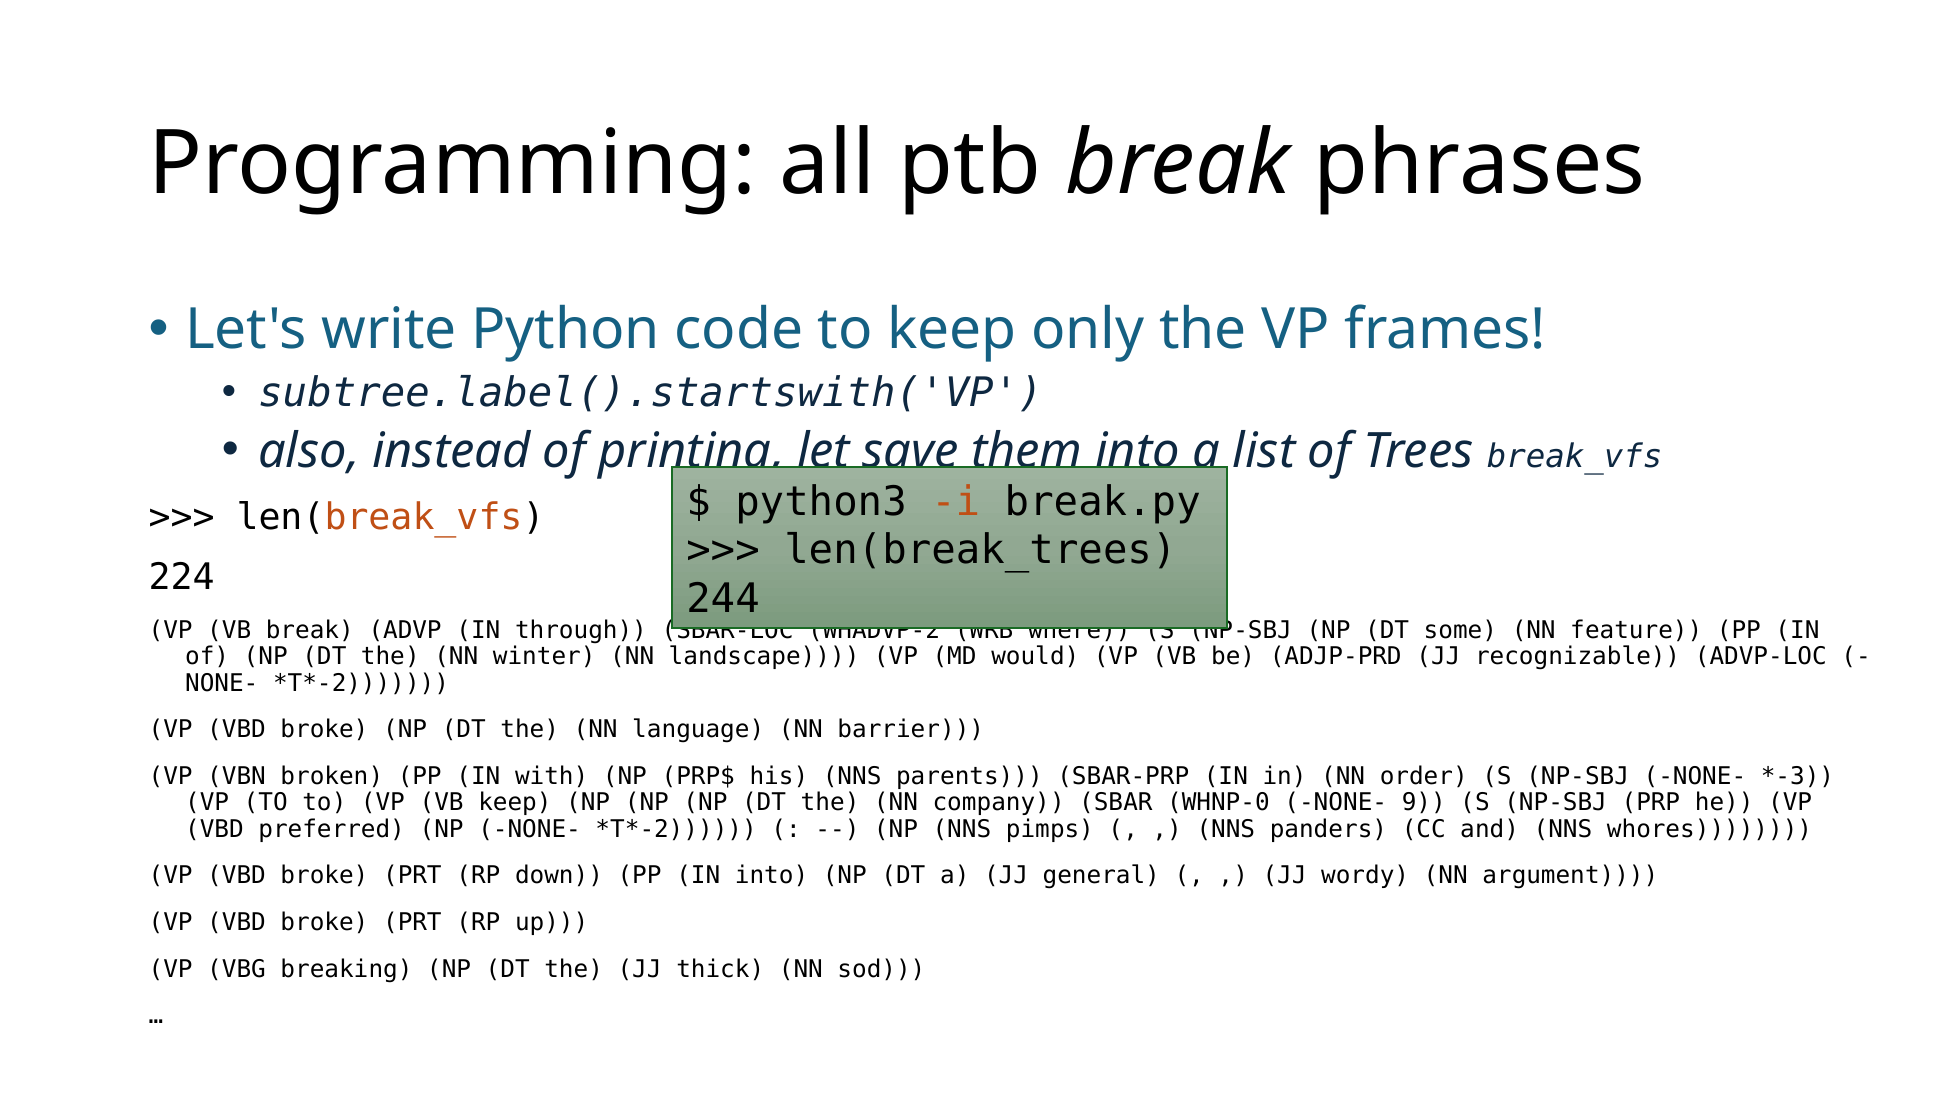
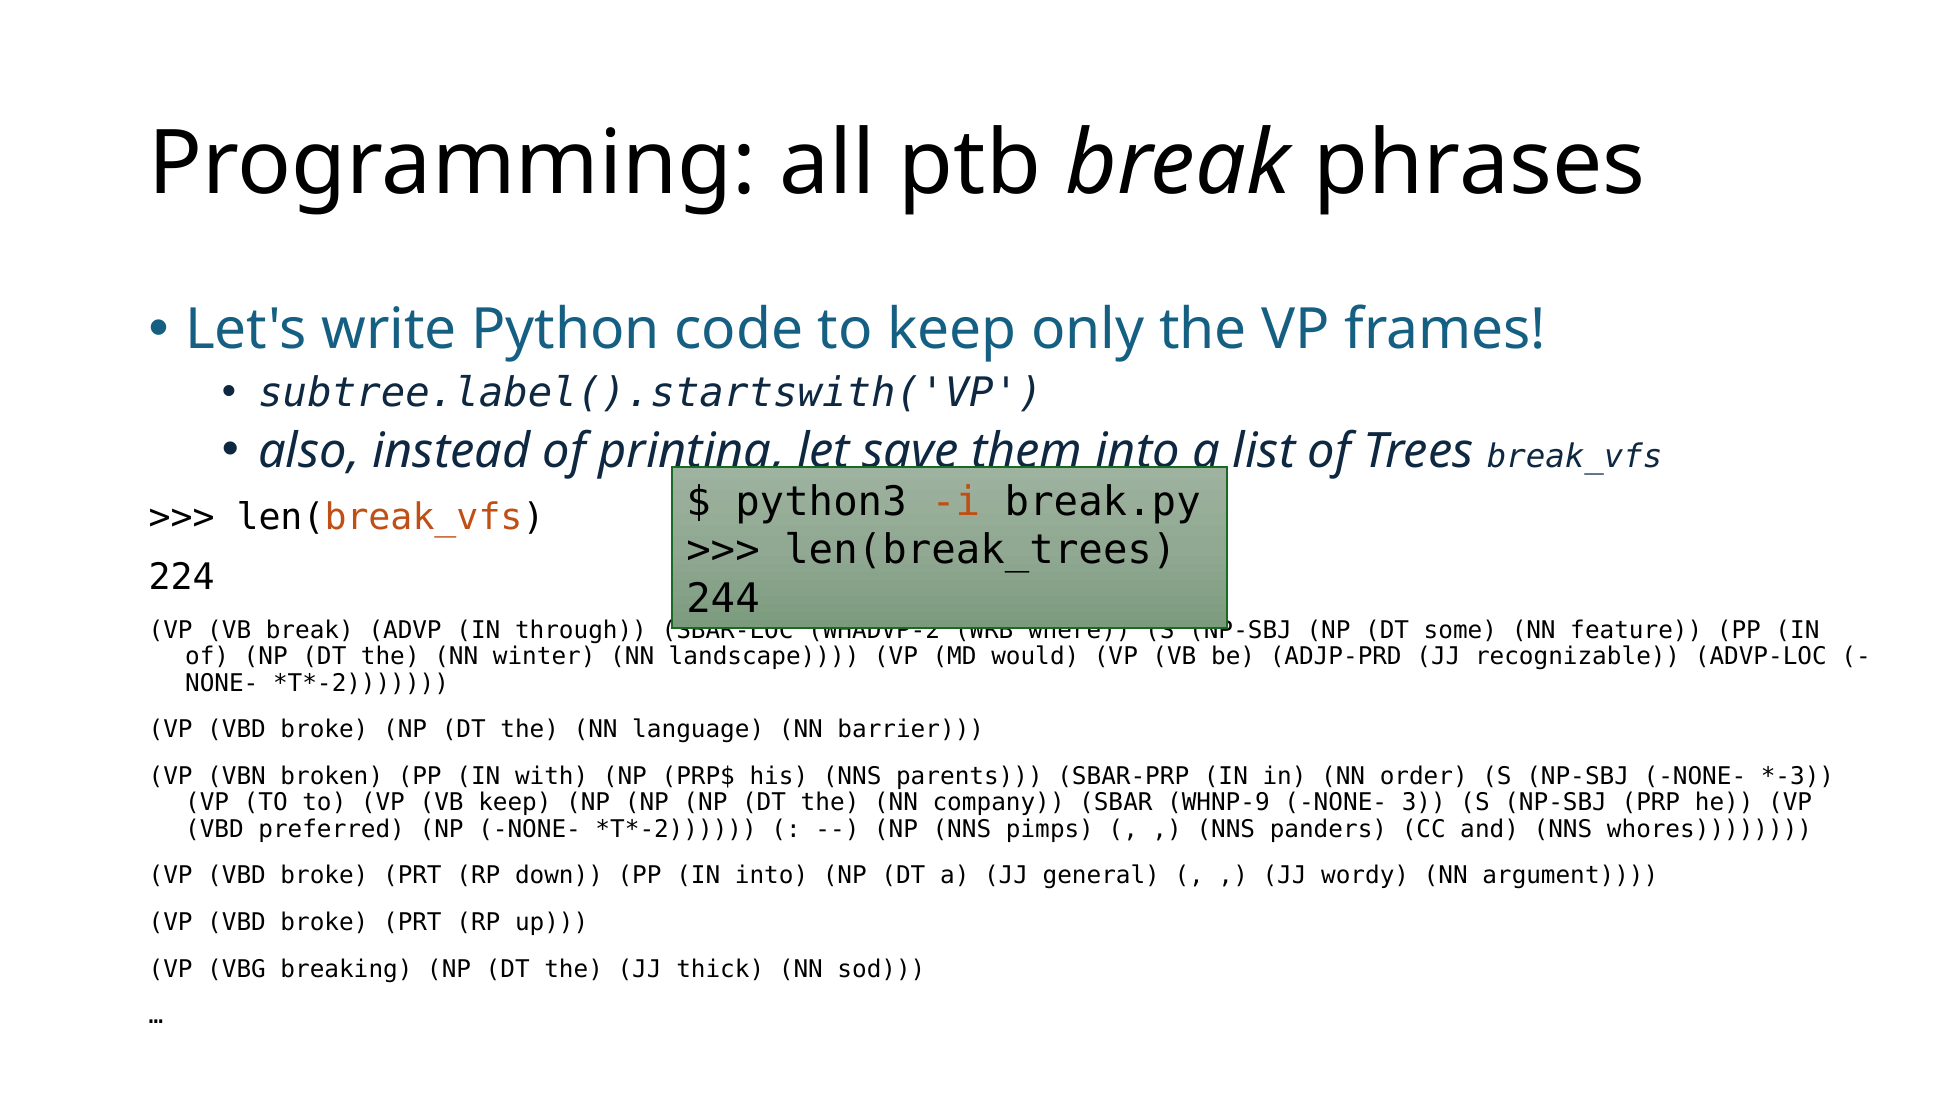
WHNP-0: WHNP-0 -> WHNP-9
9: 9 -> 3
